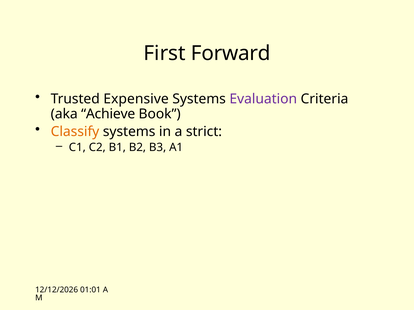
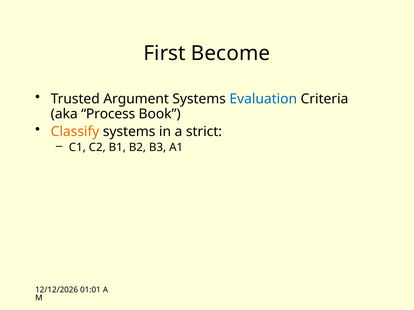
Forward: Forward -> Become
Expensive: Expensive -> Argument
Evaluation colour: purple -> blue
Achieve: Achieve -> Process
